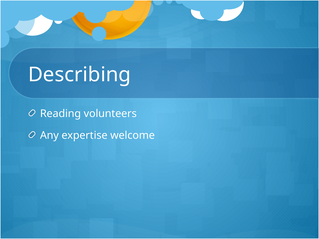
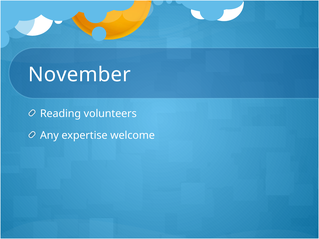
Describing: Describing -> November
